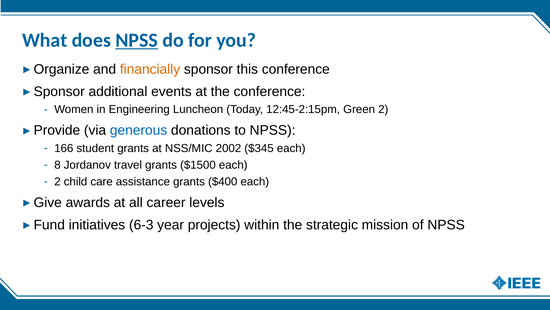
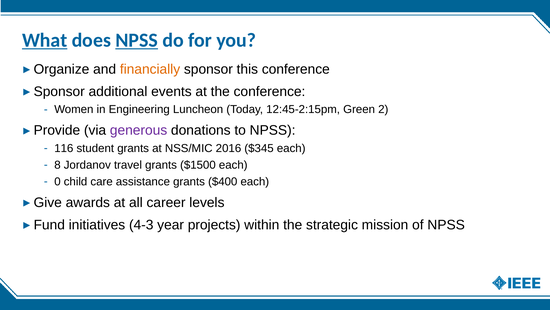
What underline: none -> present
generous colour: blue -> purple
166: 166 -> 116
2002: 2002 -> 2016
2 at (57, 181): 2 -> 0
6-3: 6-3 -> 4-3
